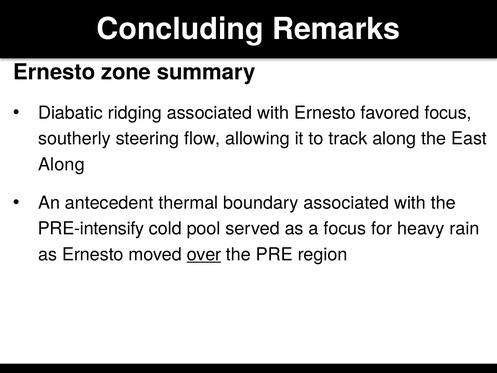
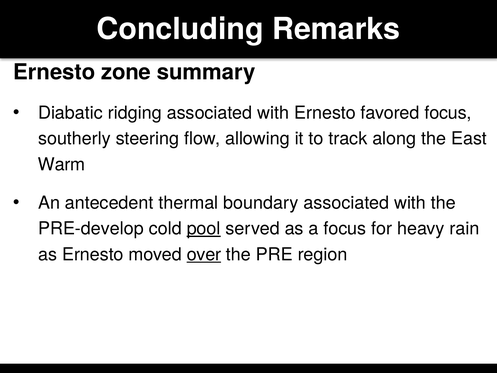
Along at (61, 164): Along -> Warm
PRE-intensify: PRE-intensify -> PRE-develop
pool underline: none -> present
